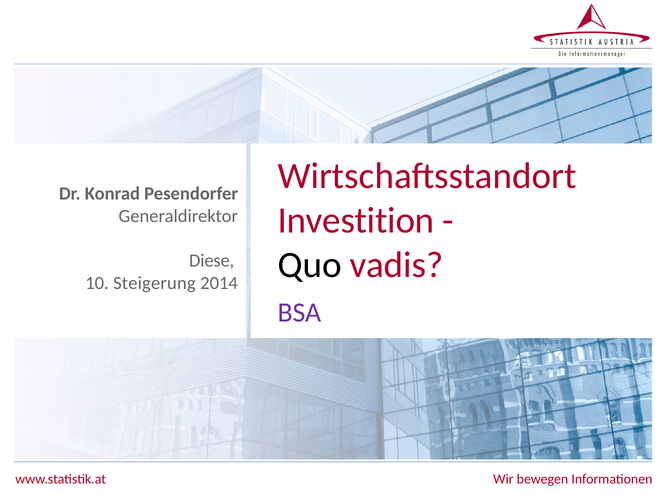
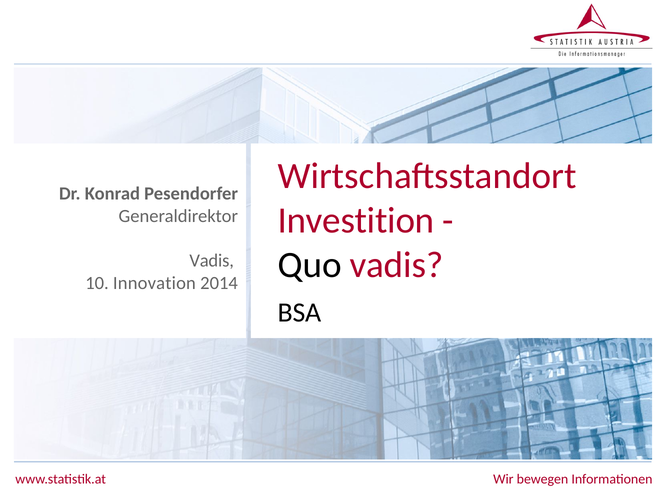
Diese at (212, 261): Diese -> Vadis
Steigerung: Steigerung -> Innovation
BSA colour: purple -> black
